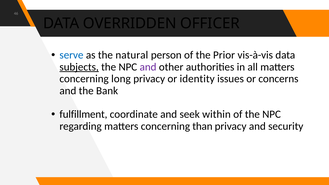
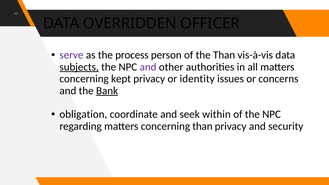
serve colour: blue -> purple
natural: natural -> process
the Prior: Prior -> Than
long: long -> kept
Bank underline: none -> present
fulfillment: fulfillment -> obligation
